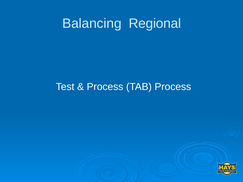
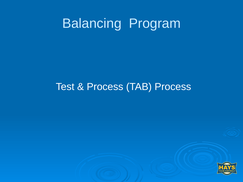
Regional: Regional -> Program
